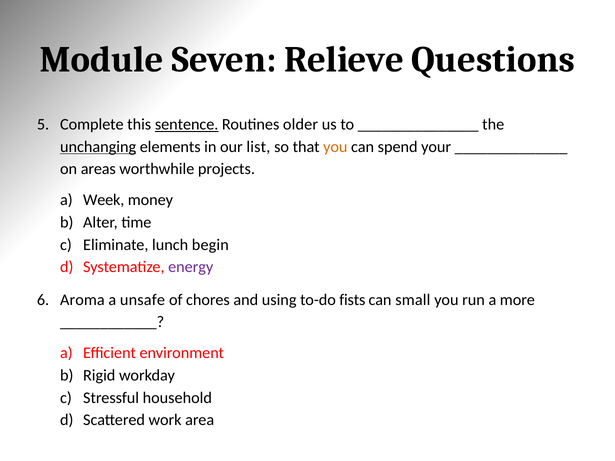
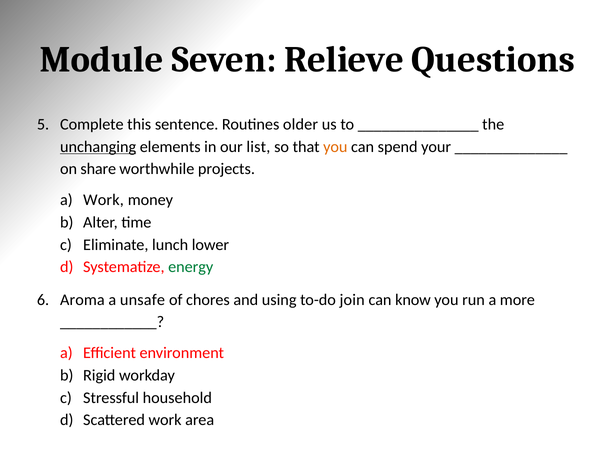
sentence underline: present -> none
areas: areas -> share
a Week: Week -> Work
begin: begin -> lower
energy colour: purple -> green
fists: fists -> join
small: small -> know
